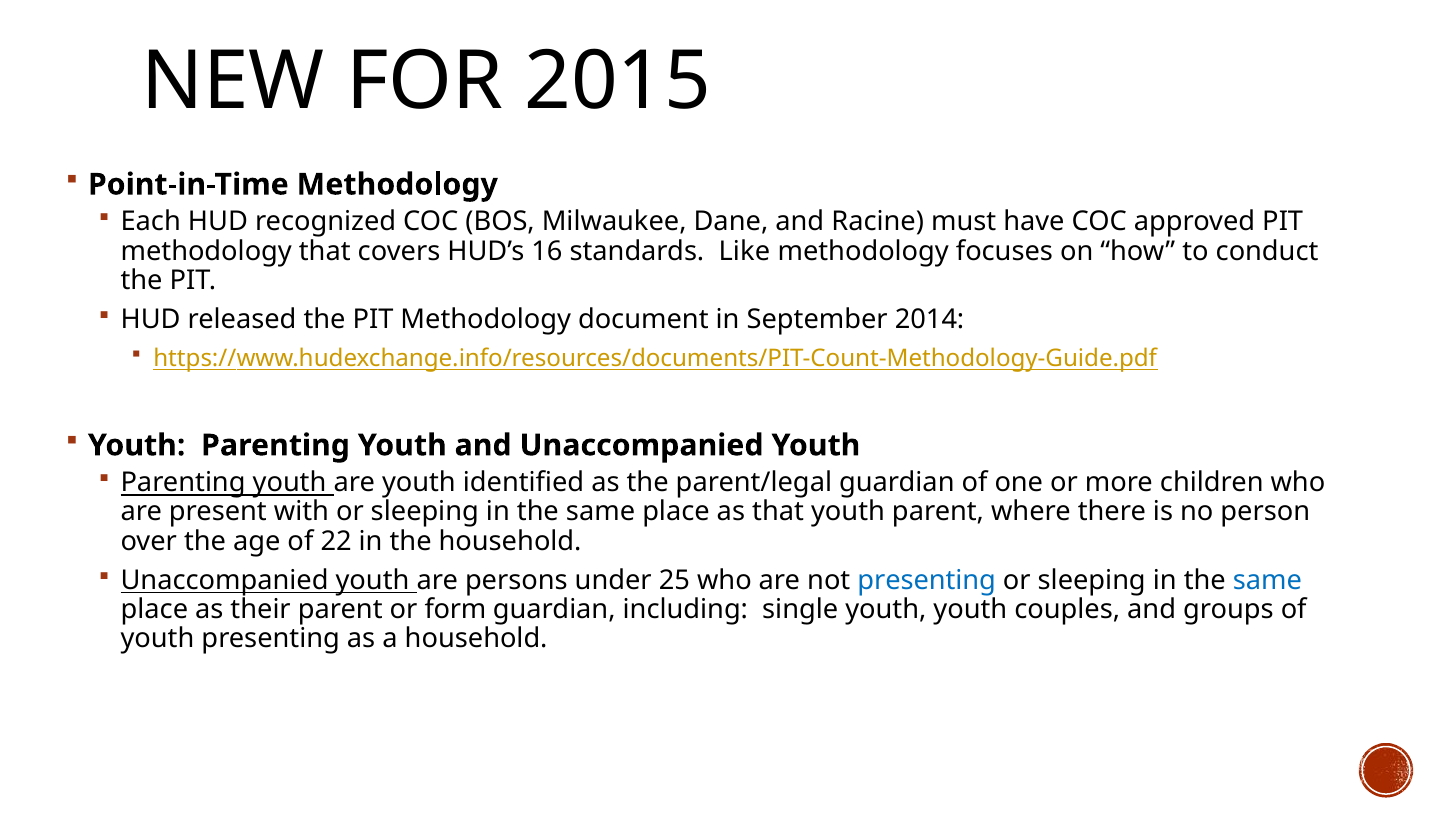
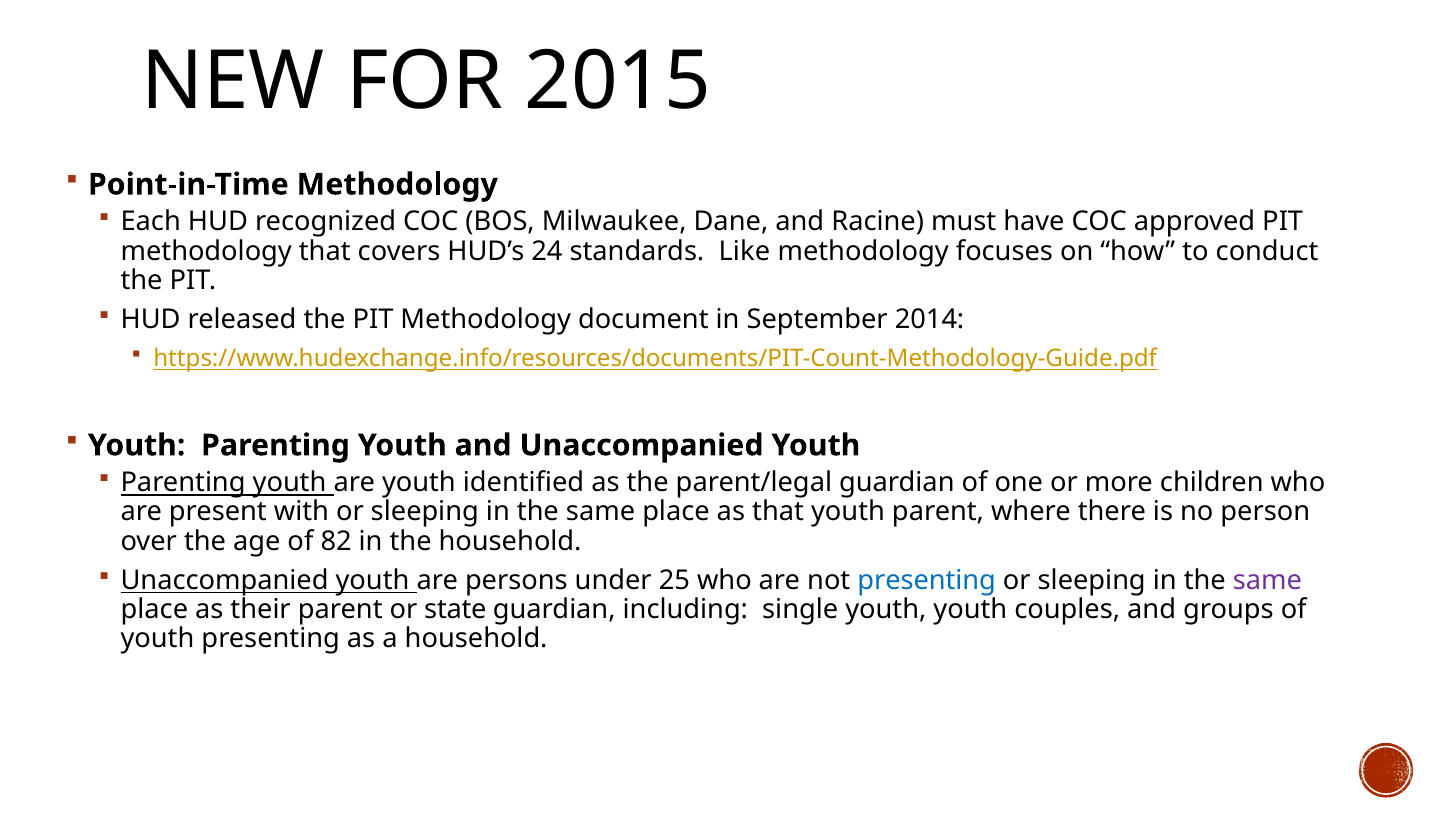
16: 16 -> 24
22: 22 -> 82
same at (1267, 580) colour: blue -> purple
form: form -> state
